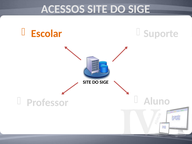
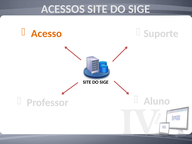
Escolar: Escolar -> Acesso
